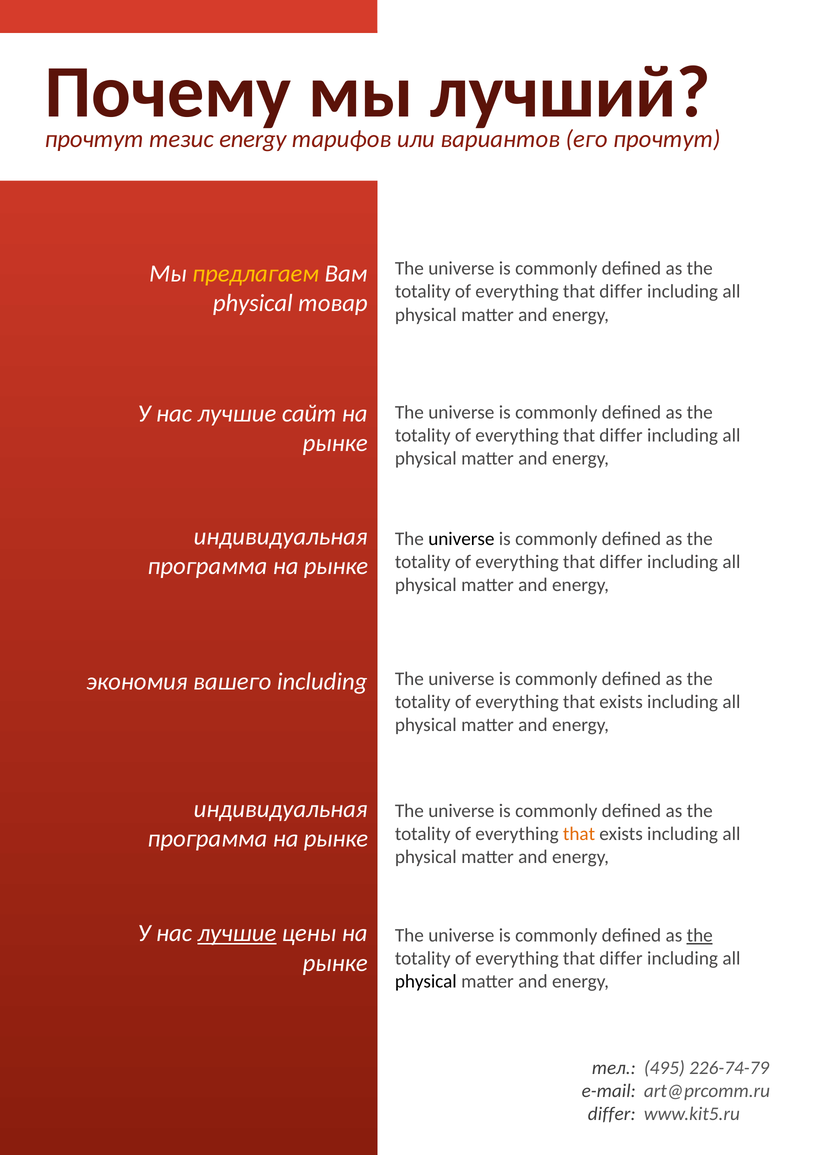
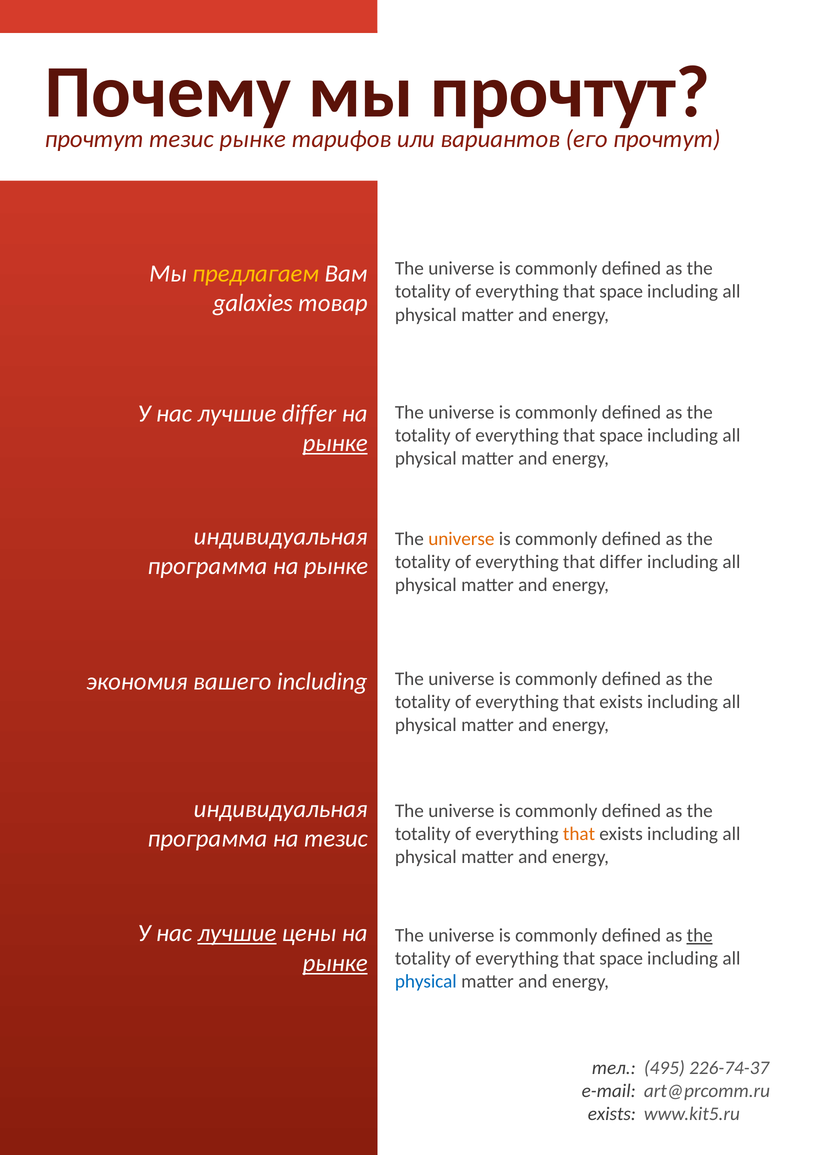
мы лучший: лучший -> прочтут
тезис energy: energy -> рынке
differ at (621, 292): differ -> space
physical at (253, 303): physical -> galaxies
лучшие сайт: сайт -> differ
differ at (621, 436): differ -> space
рынке at (335, 443) underline: none -> present
universe at (461, 539) colour: black -> orange
рынке at (336, 839): рынке -> тезис
differ at (621, 959): differ -> space
рынке at (335, 963) underline: none -> present
physical at (426, 982) colour: black -> blue
226-74-79: 226-74-79 -> 226-74-37
differ at (612, 1114): differ -> exists
